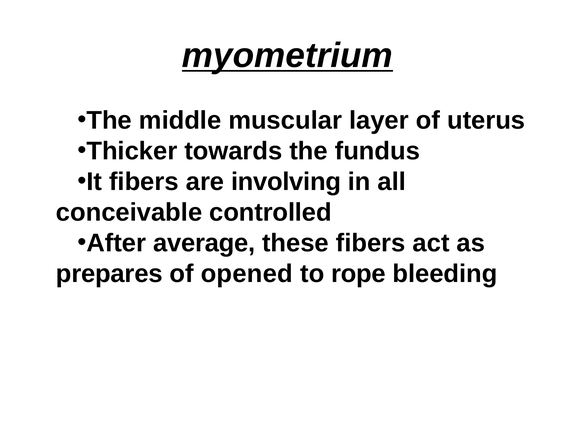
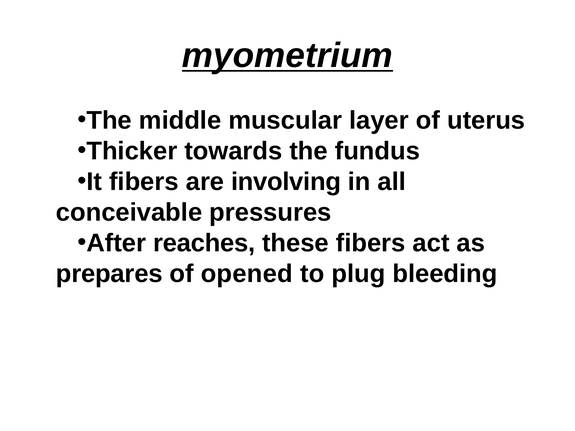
controlled: controlled -> pressures
average: average -> reaches
rope: rope -> plug
